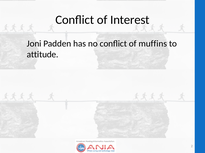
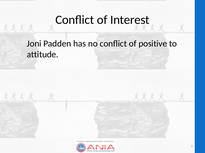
muffins: muffins -> positive
